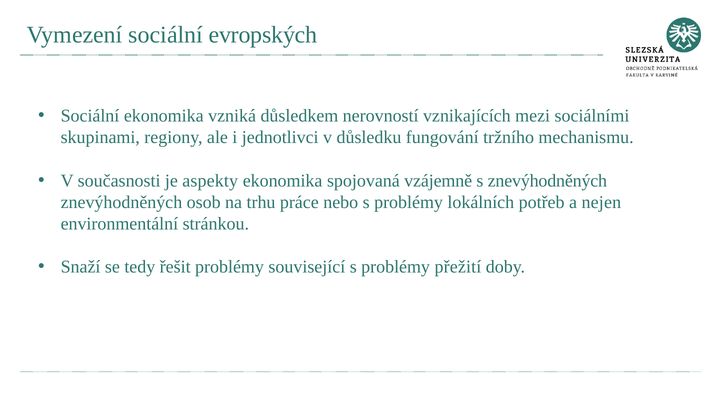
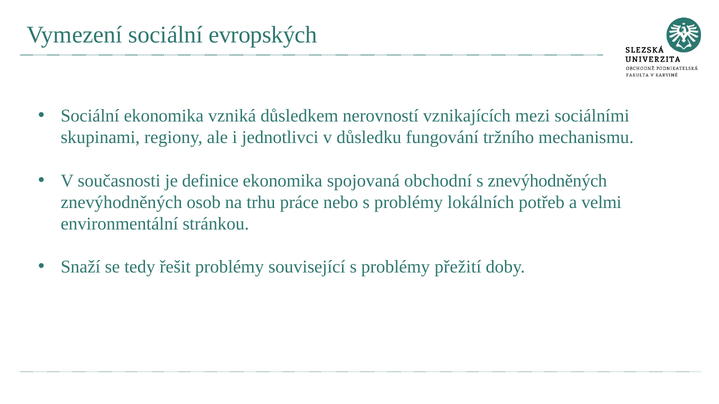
aspekty: aspekty -> definice
vzájemně: vzájemně -> obchodní
nejen: nejen -> velmi
